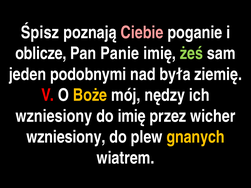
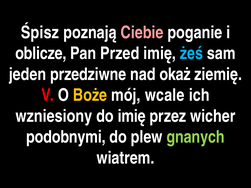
Panie: Panie -> Przed
żeś colour: light green -> light blue
podobnymi: podobnymi -> przedziwne
była: była -> okaż
nędzy: nędzy -> wcale
wzniesiony at (66, 137): wzniesiony -> podobnymi
gnanych colour: yellow -> light green
